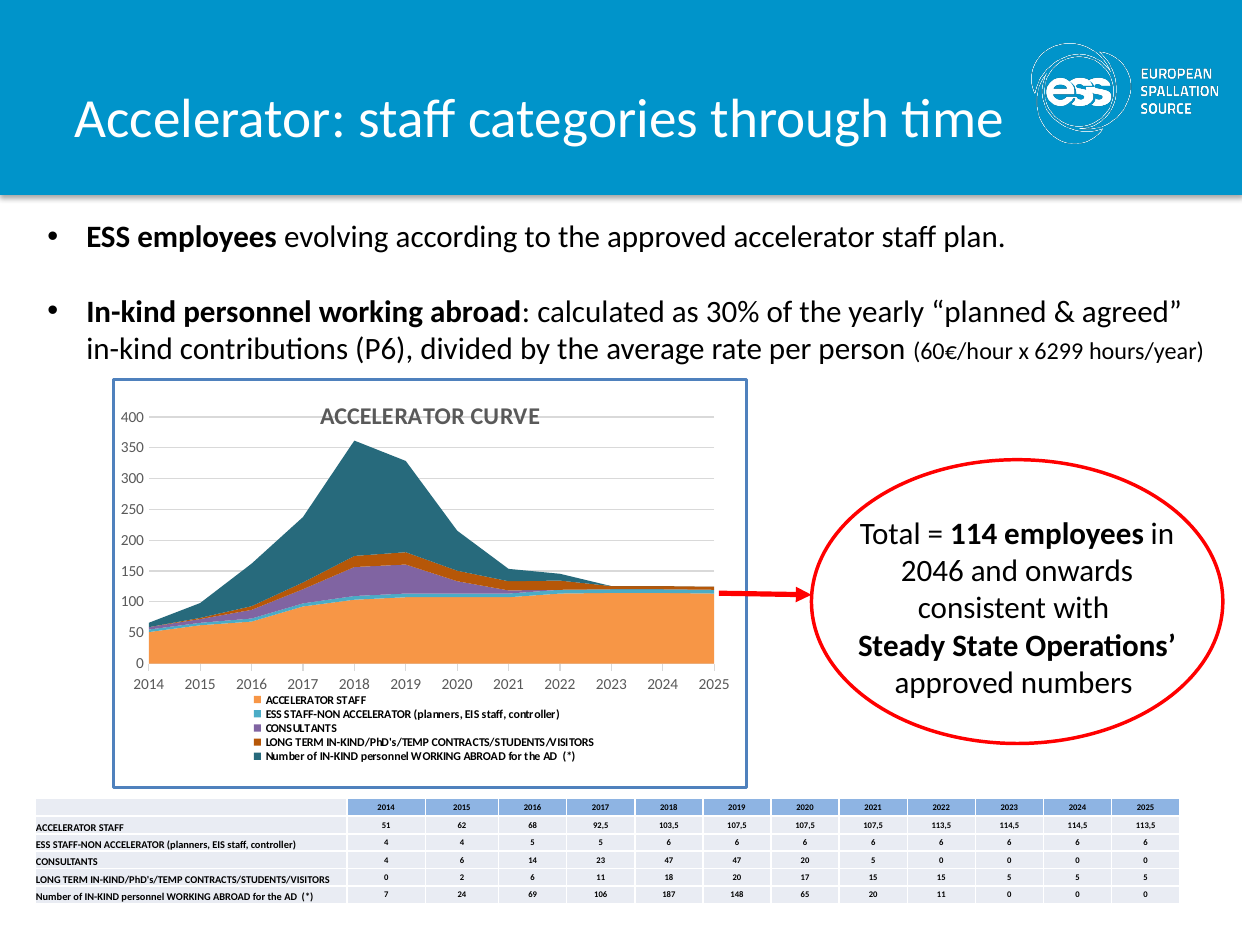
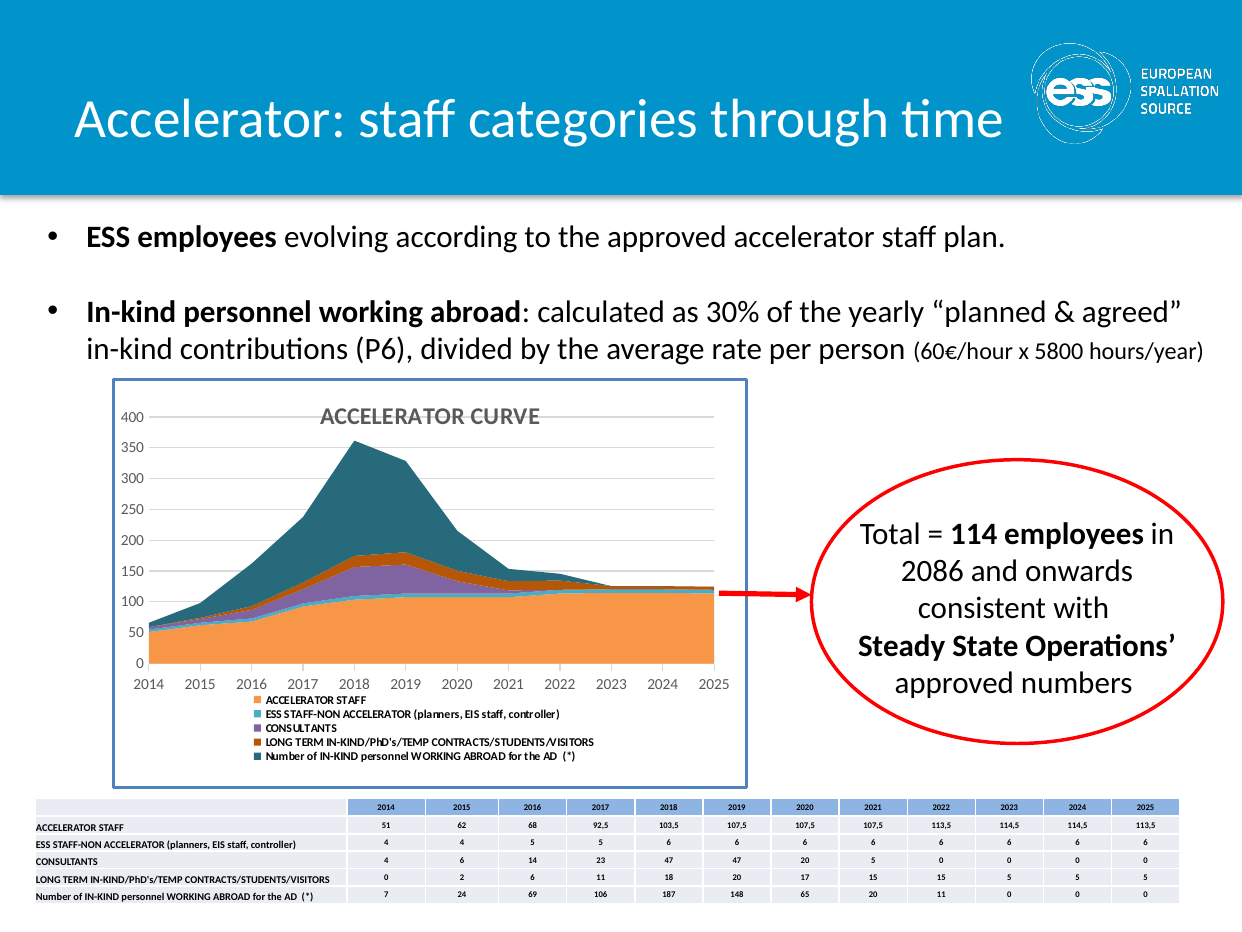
6299: 6299 -> 5800
2046: 2046 -> 2086
